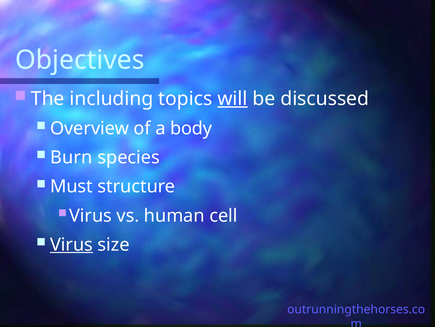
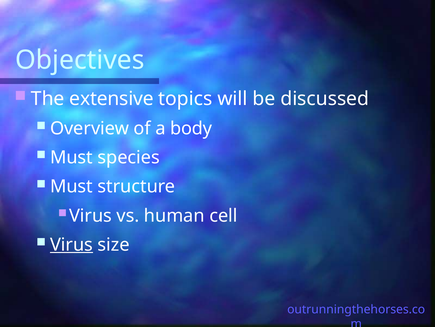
including: including -> extensive
will underline: present -> none
Burn at (71, 157): Burn -> Must
